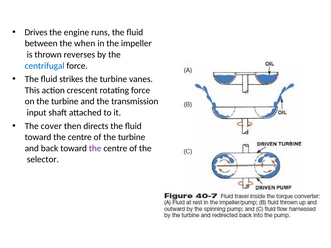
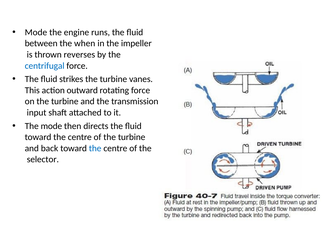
Drives at (36, 32): Drives -> Mode
crescent: crescent -> outward
The cover: cover -> mode
the at (95, 148) colour: purple -> blue
